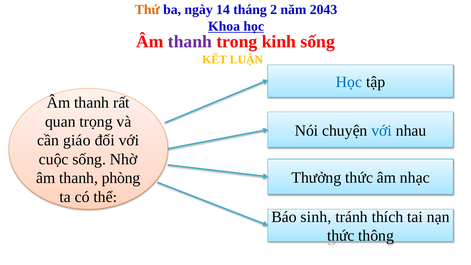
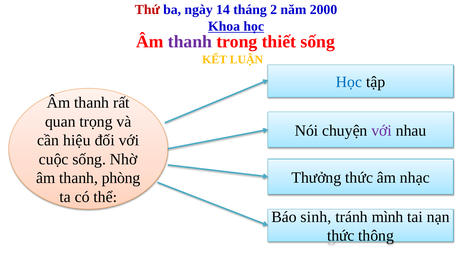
Thứ colour: orange -> red
2043: 2043 -> 2000
kinh: kinh -> thiết
với at (382, 131) colour: blue -> purple
giáo: giáo -> hiệu
thích: thích -> mình
